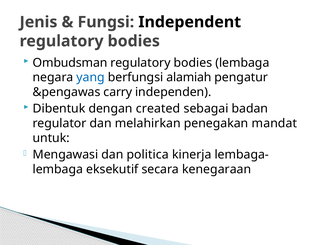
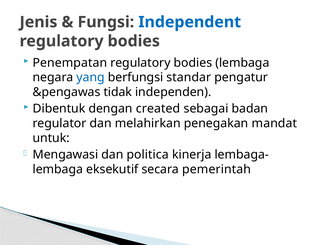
Independent colour: black -> blue
Ombudsman: Ombudsman -> Penempatan
alamiah: alamiah -> standar
carry: carry -> tidak
kenegaraan: kenegaraan -> pemerintah
